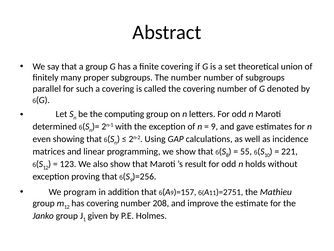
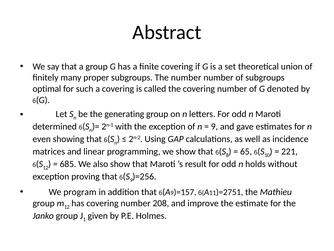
parallel: parallel -> optimal
computing: computing -> generating
55: 55 -> 65
123: 123 -> 685
